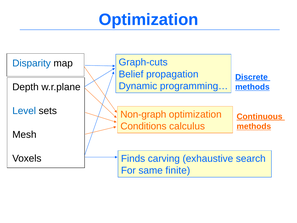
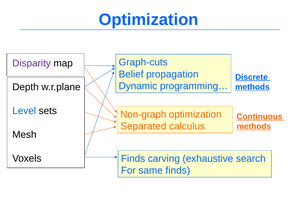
Disparity colour: blue -> purple
Conditions: Conditions -> Separated
same finite: finite -> finds
